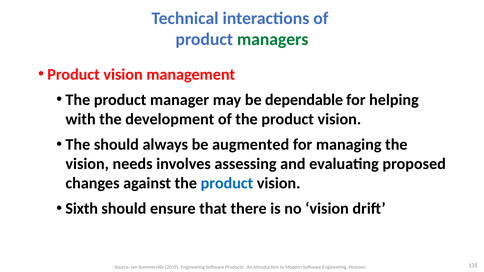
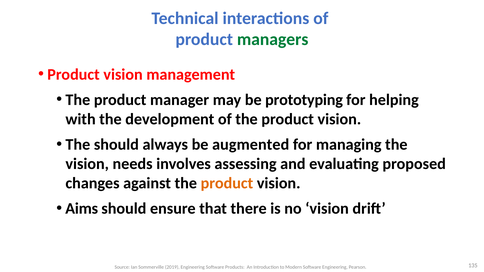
dependable: dependable -> prototyping
product at (227, 183) colour: blue -> orange
Sixth: Sixth -> Aims
